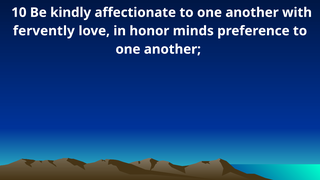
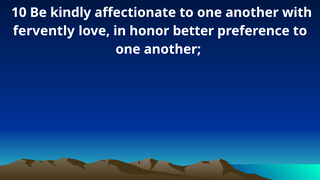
minds: minds -> better
